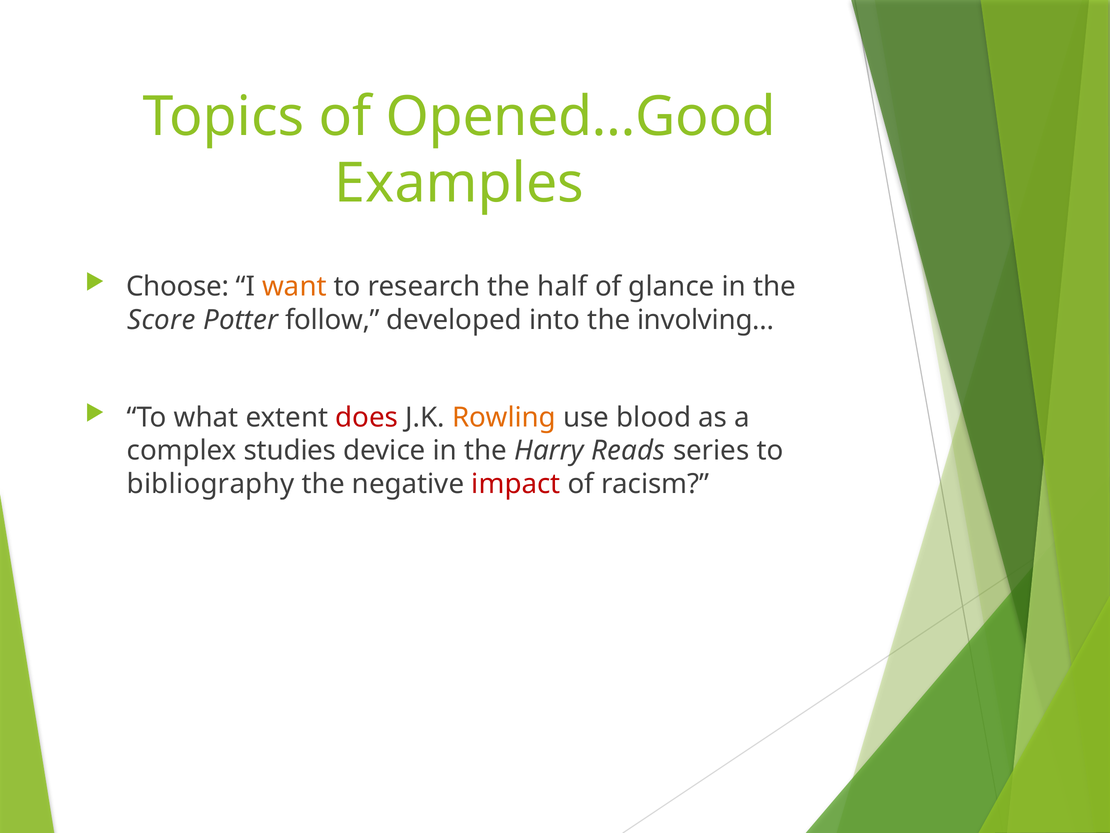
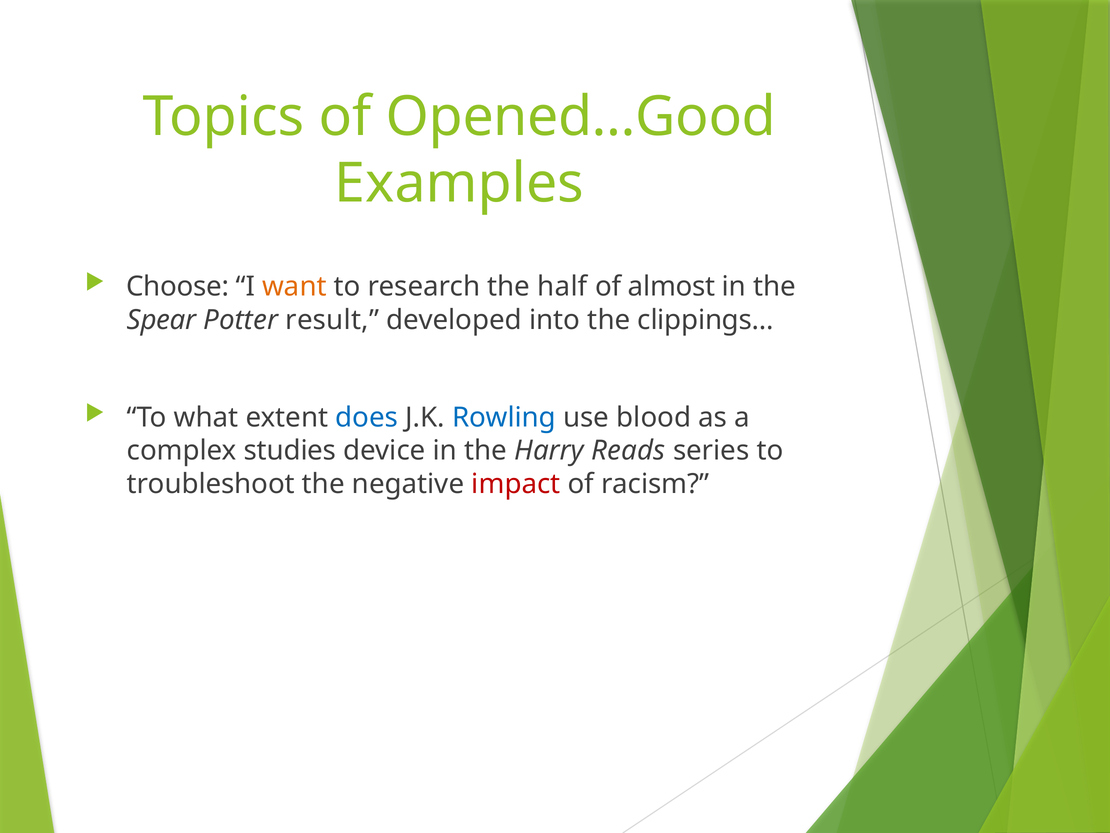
glance: glance -> almost
Score: Score -> Spear
follow: follow -> result
involving…: involving… -> clippings…
does colour: red -> blue
Rowling colour: orange -> blue
bibliography: bibliography -> troubleshoot
